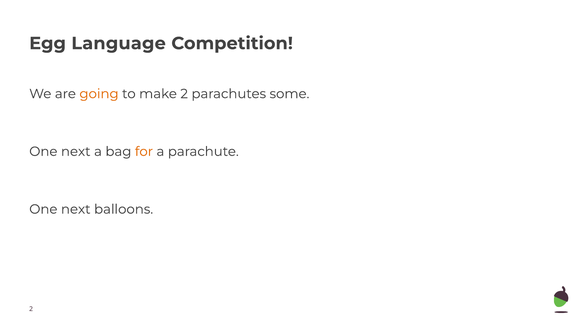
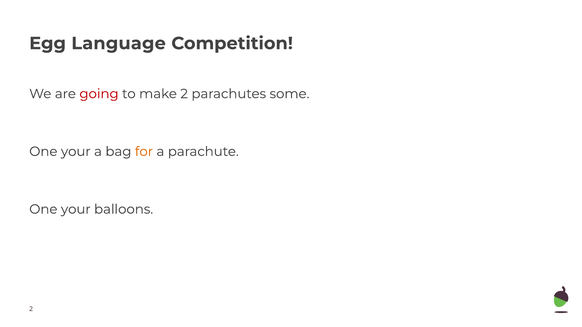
going colour: orange -> red
next at (76, 152): next -> your
next at (76, 209): next -> your
